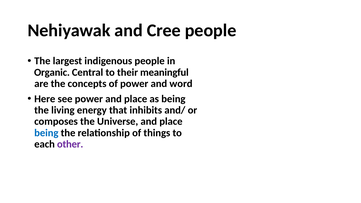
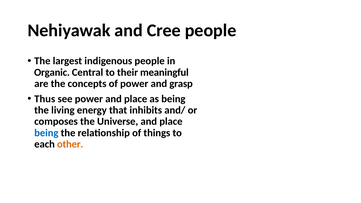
word: word -> grasp
Here: Here -> Thus
other colour: purple -> orange
